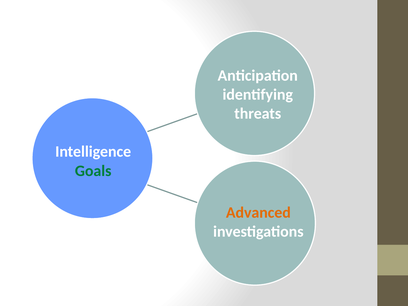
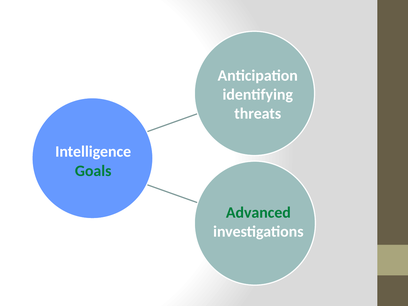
Advanced colour: orange -> green
